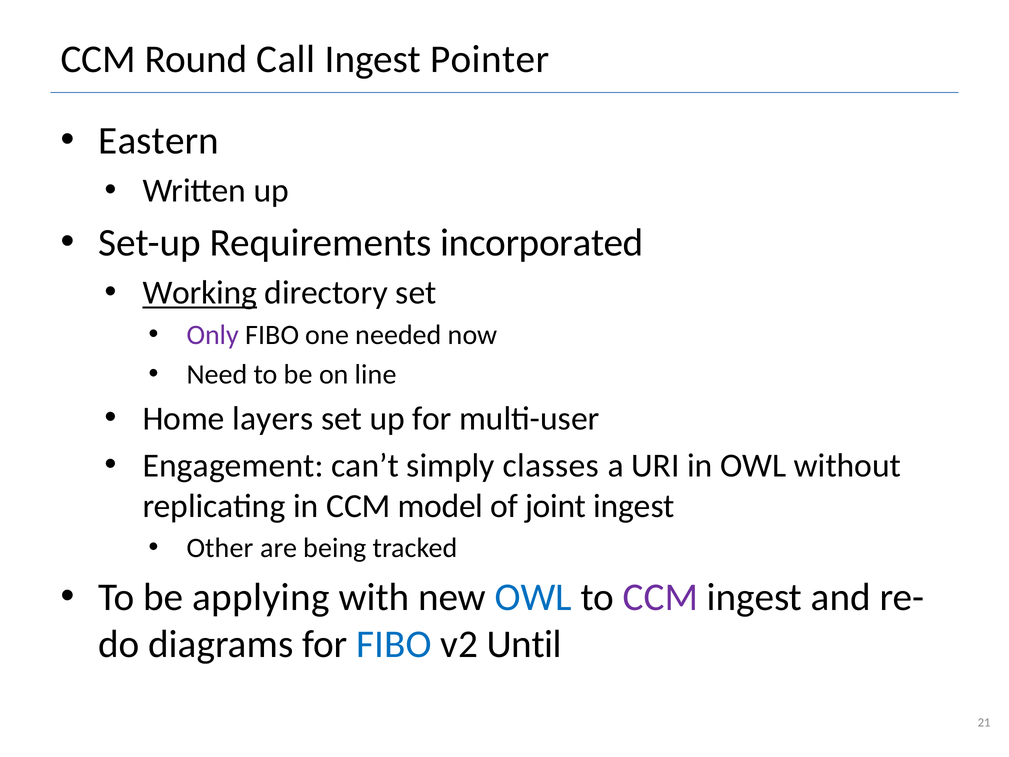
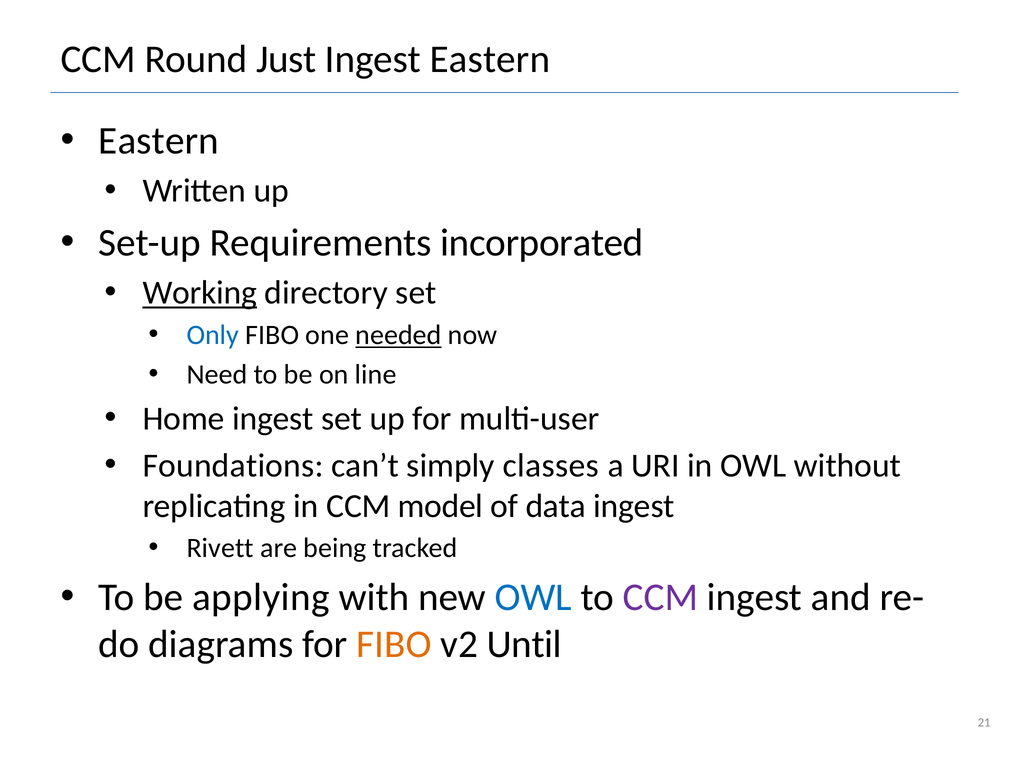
Call: Call -> Just
Ingest Pointer: Pointer -> Eastern
Only colour: purple -> blue
needed underline: none -> present
Home layers: layers -> ingest
Engagement: Engagement -> Foundations
joint: joint -> data
Other: Other -> Rivett
FIBO at (394, 644) colour: blue -> orange
